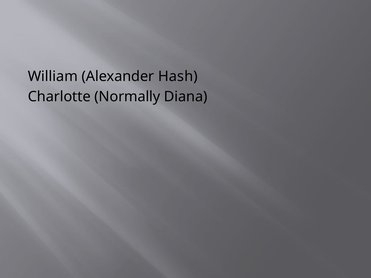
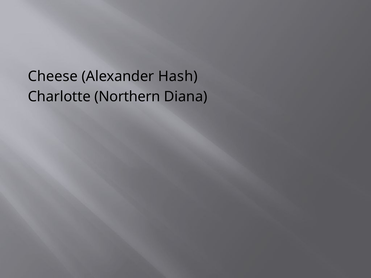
William: William -> Cheese
Normally: Normally -> Northern
